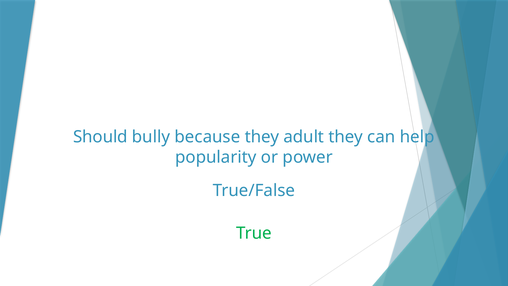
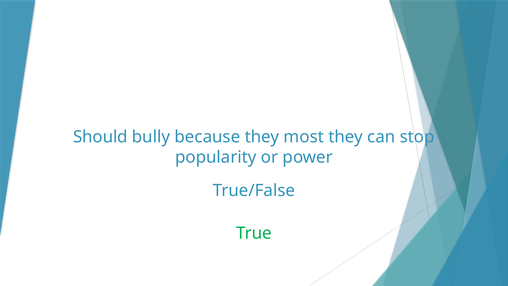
adult: adult -> most
help: help -> stop
